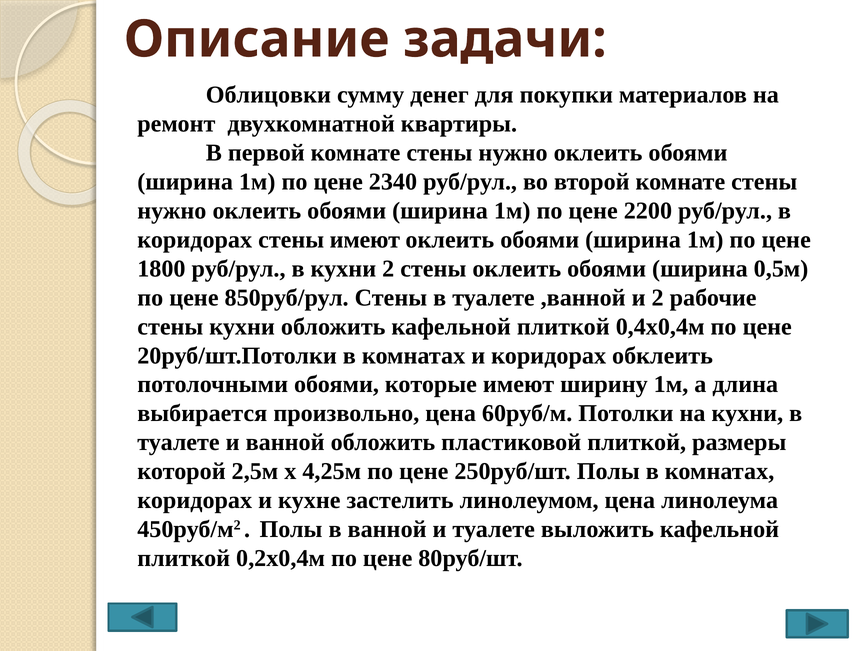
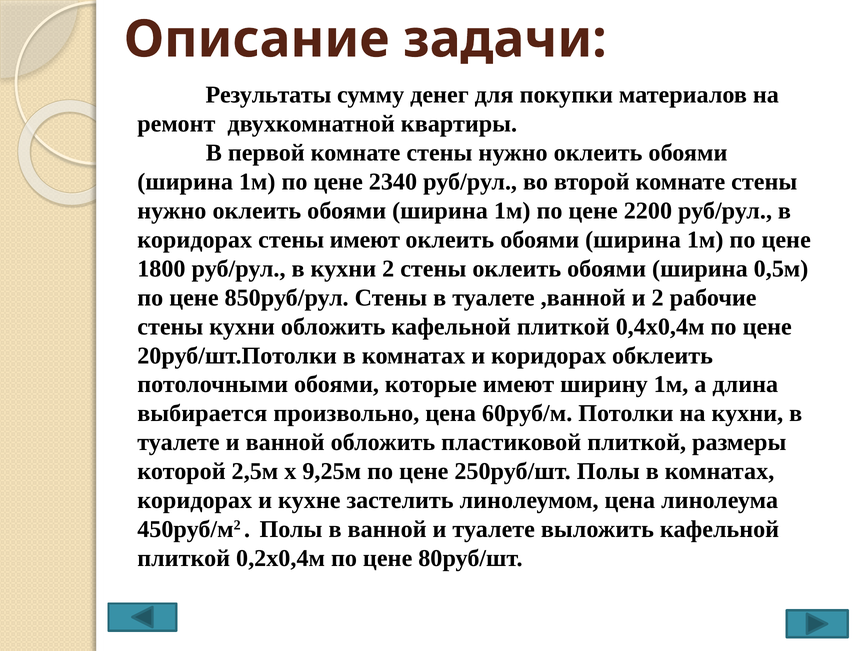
Облицовки: Облицовки -> Результаты
4,25м: 4,25м -> 9,25м
